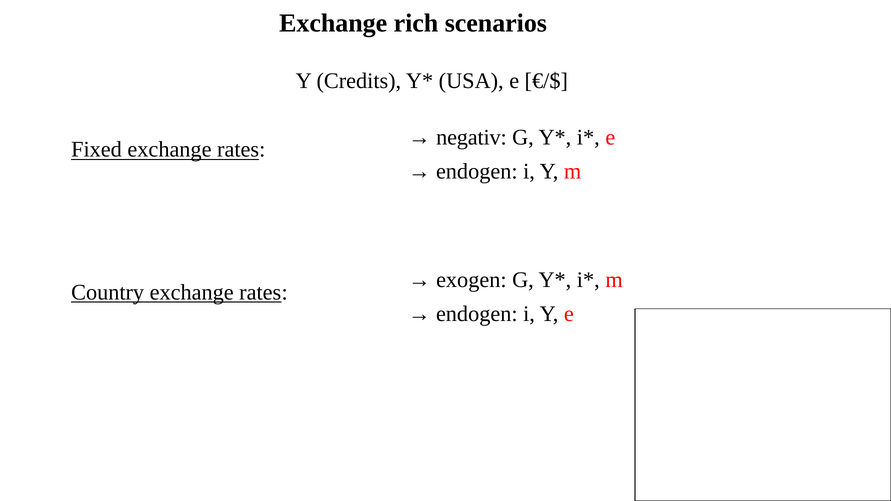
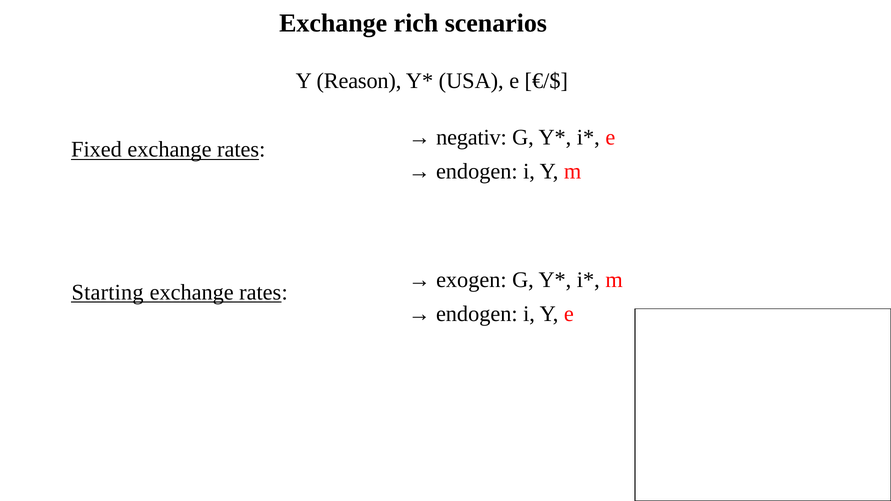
Credits: Credits -> Reason
Country: Country -> Starting
